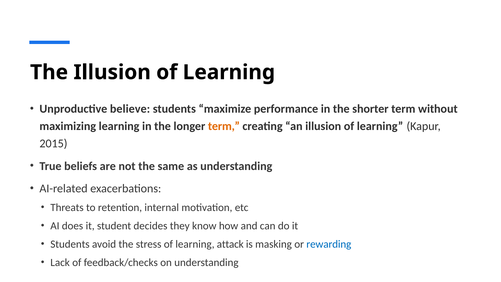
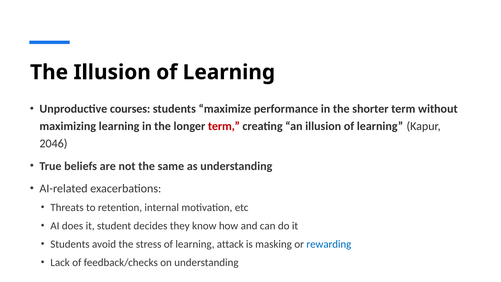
believe: believe -> courses
term at (224, 126) colour: orange -> red
2015: 2015 -> 2046
